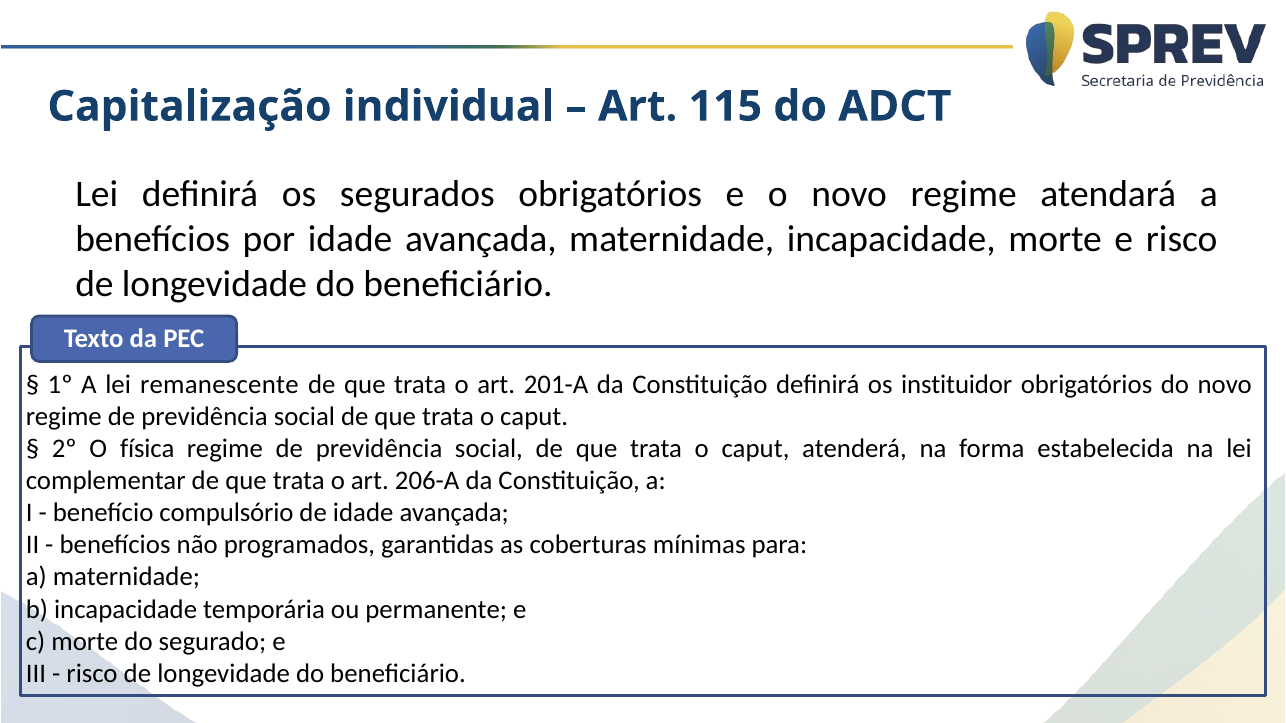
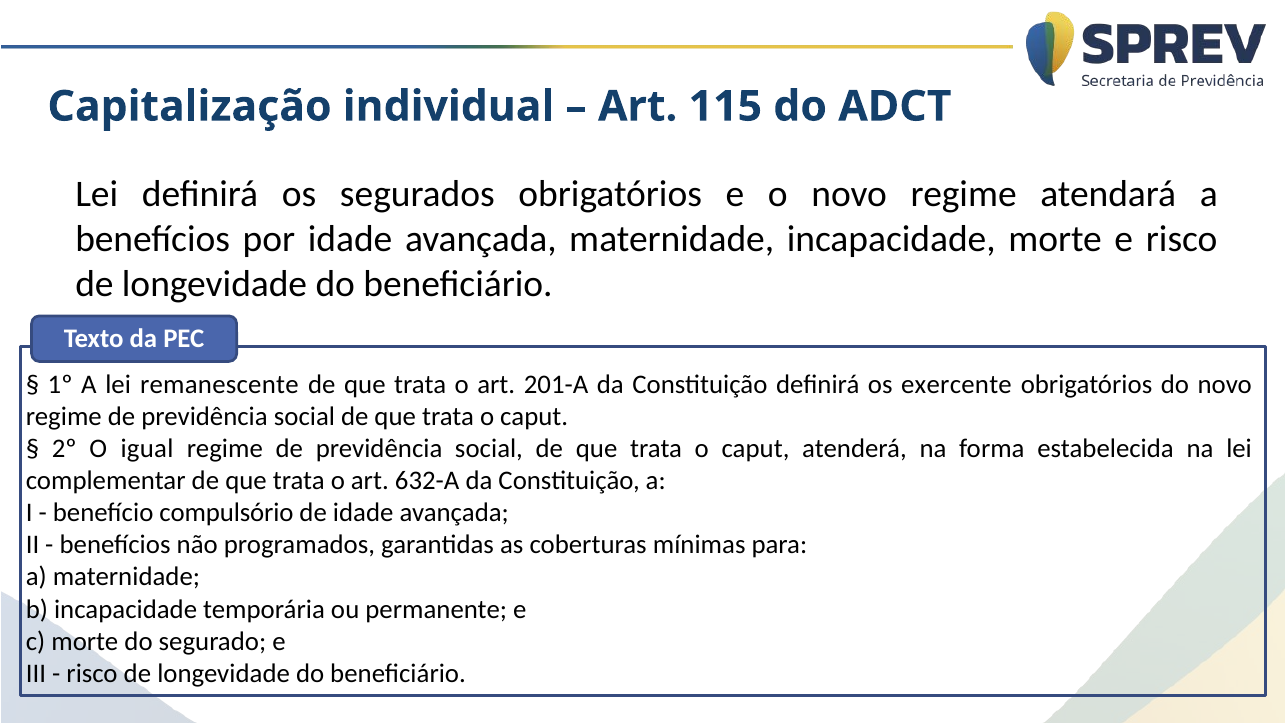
instituidor: instituidor -> exercente
física: física -> igual
206-A: 206-A -> 632-A
